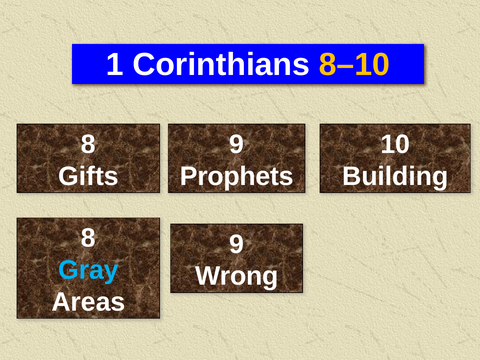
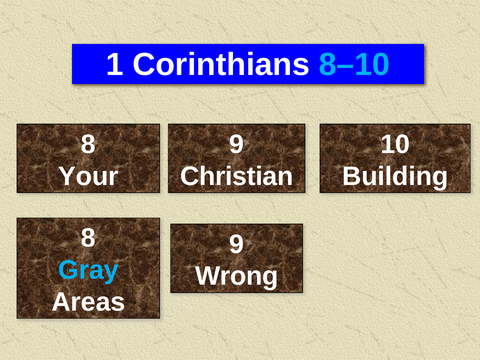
8–10 colour: yellow -> light blue
Gifts: Gifts -> Your
Prophets: Prophets -> Christian
